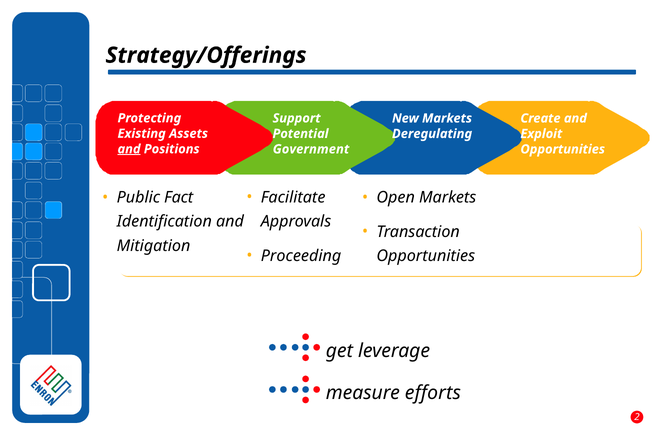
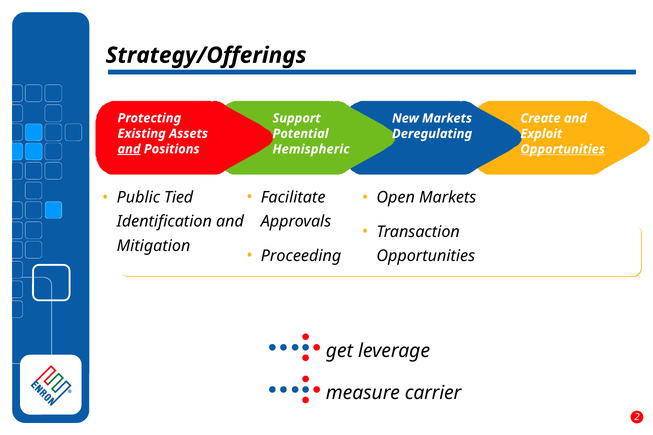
Government: Government -> Hemispheric
Opportunities at (563, 149) underline: none -> present
Fact: Fact -> Tied
efforts: efforts -> carrier
